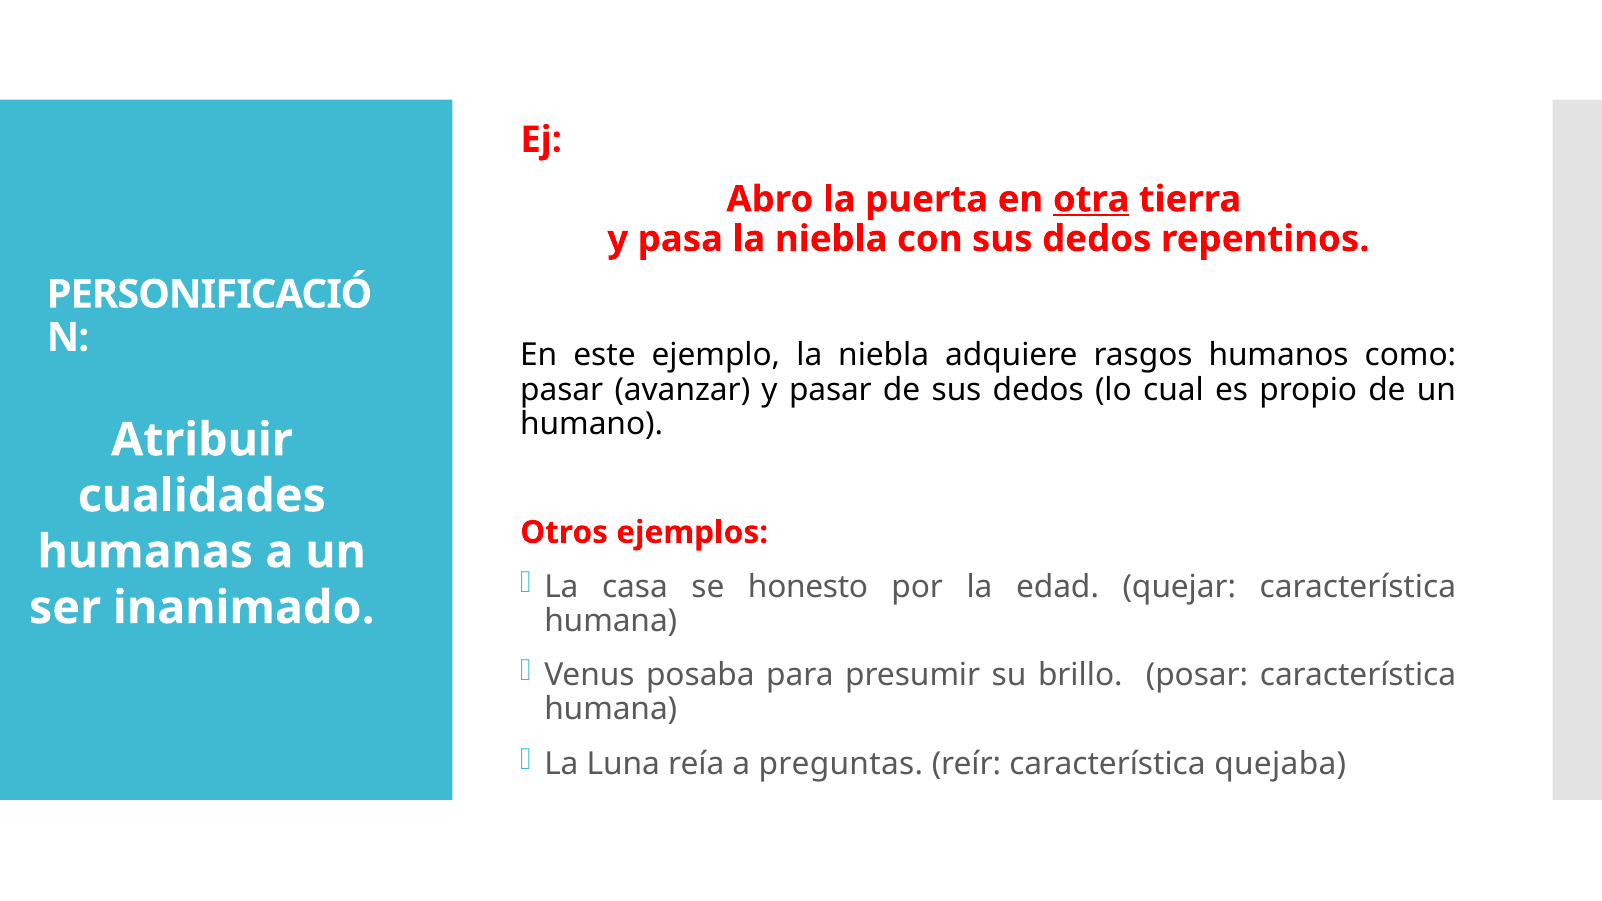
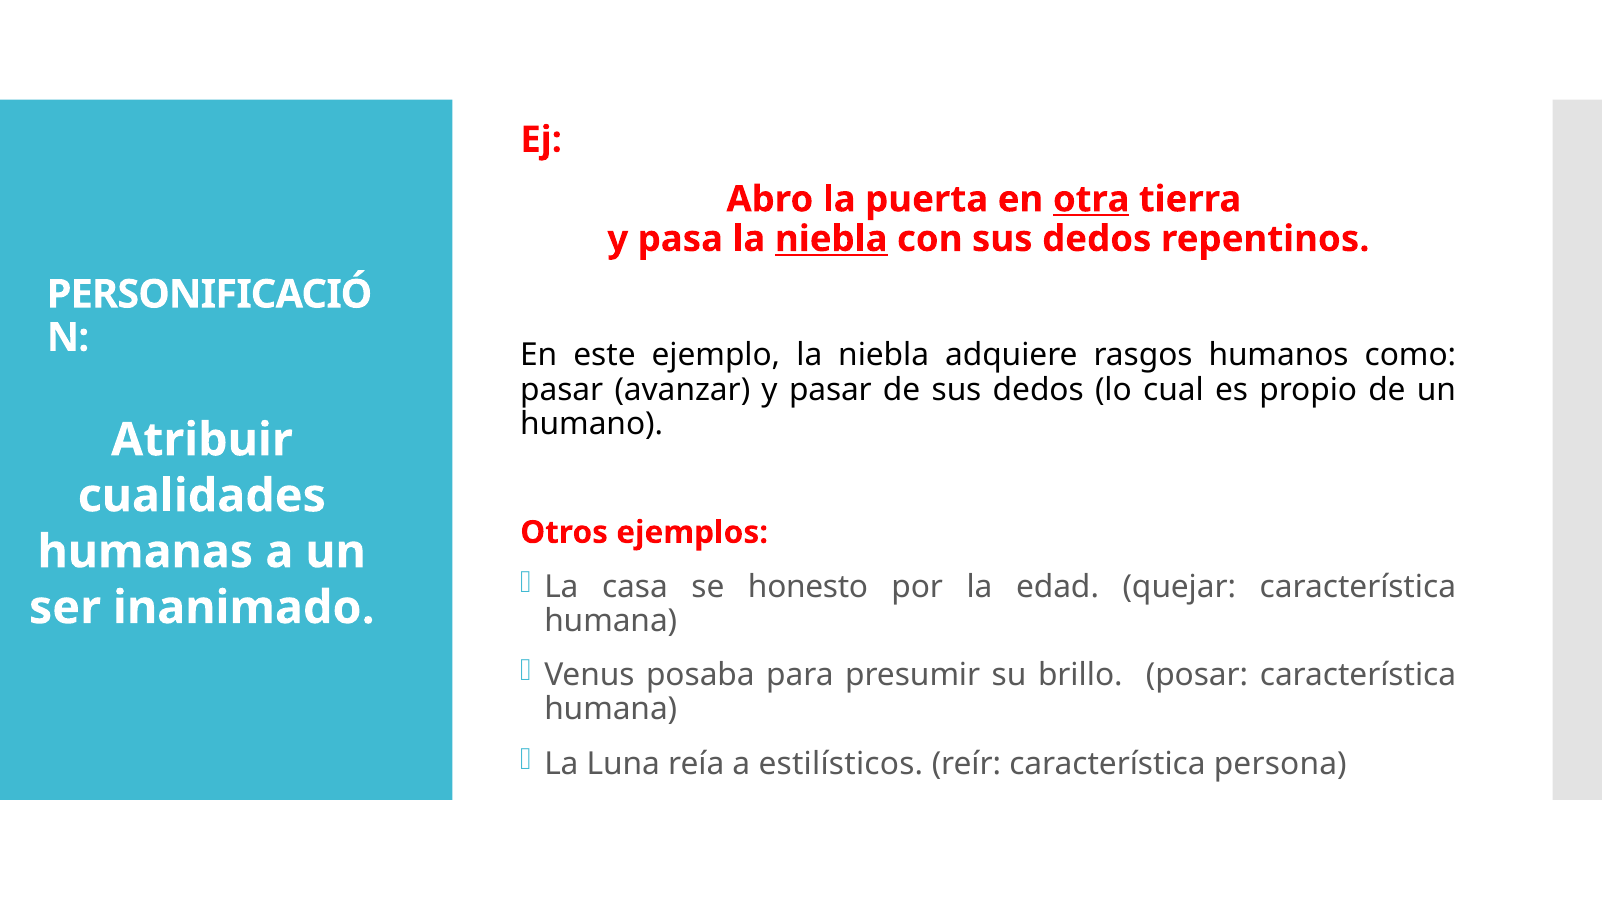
niebla at (831, 239) underline: none -> present
preguntas: preguntas -> estilísticos
quejaba: quejaba -> persona
